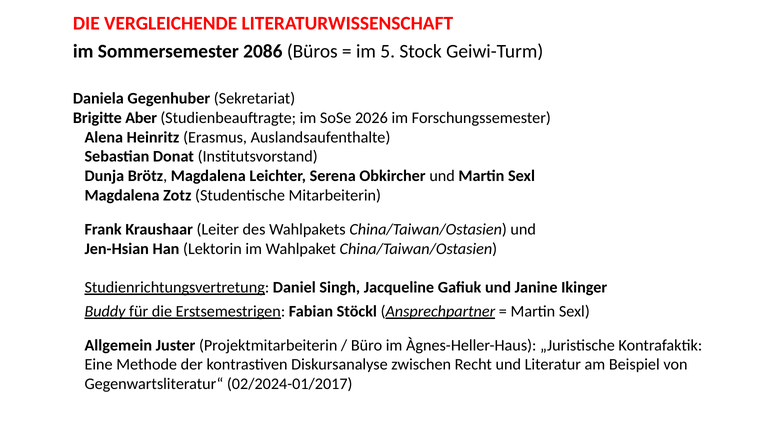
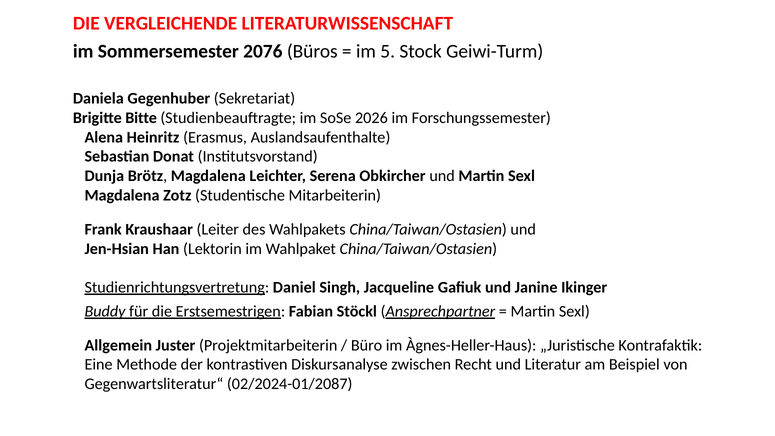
2086: 2086 -> 2076
Aber: Aber -> Bitte
02/2024-01/2017: 02/2024-01/2017 -> 02/2024-01/2087
